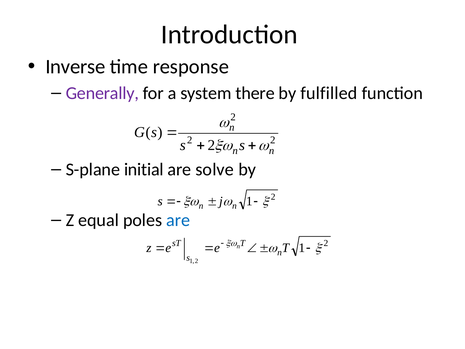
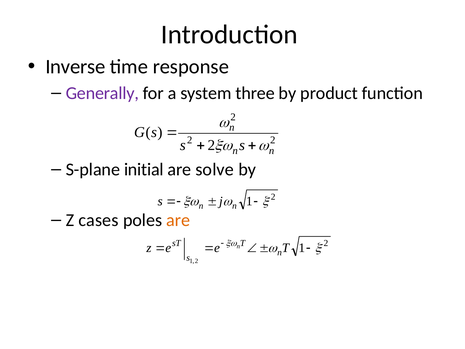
there: there -> three
fulfilled: fulfilled -> product
equal: equal -> cases
are at (178, 220) colour: blue -> orange
